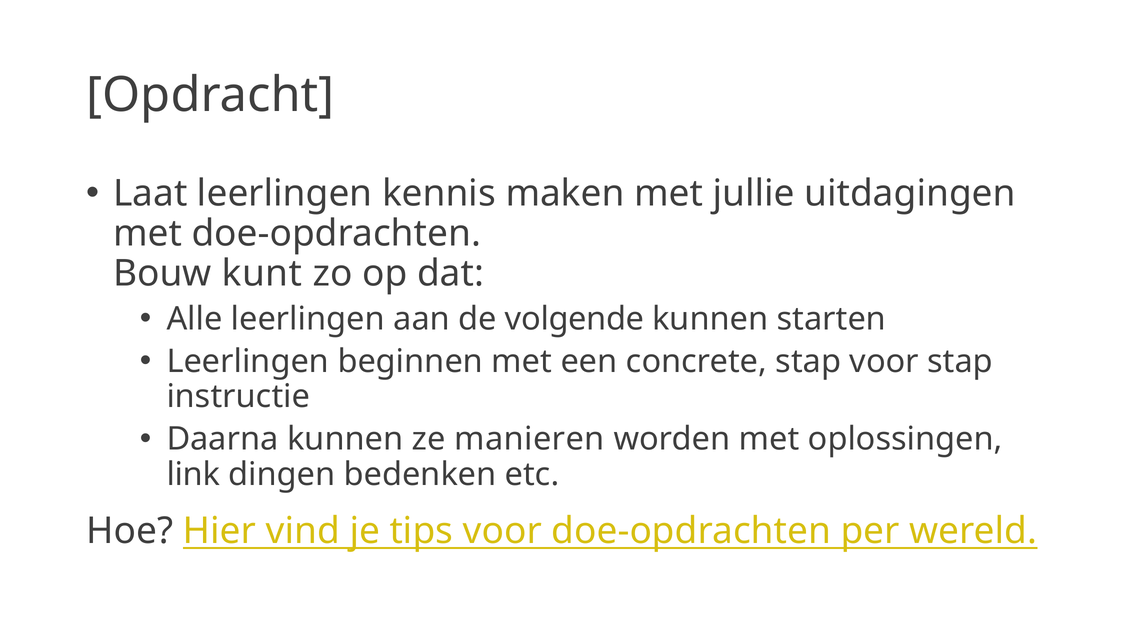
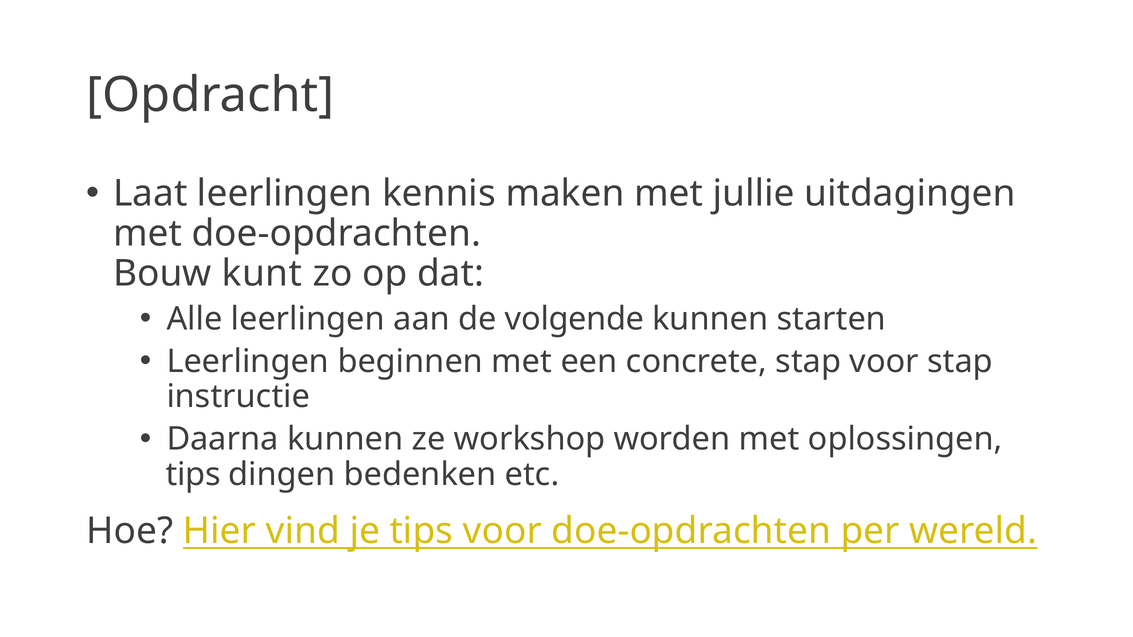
manieren: manieren -> workshop
link at (193, 475): link -> tips
